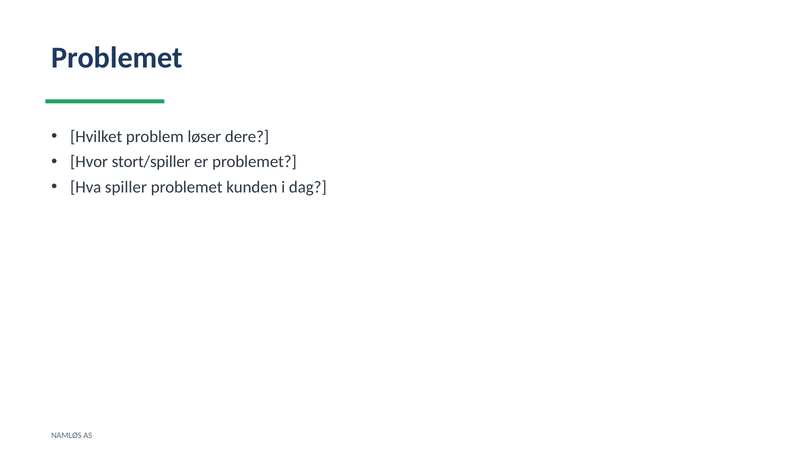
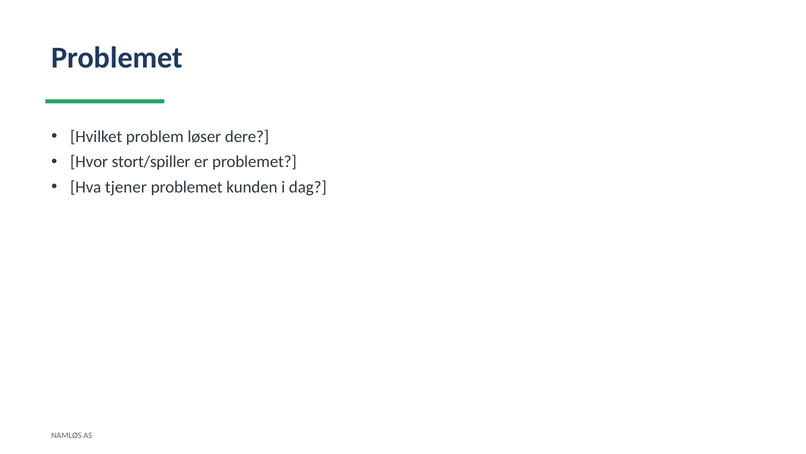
spiller: spiller -> tjener
